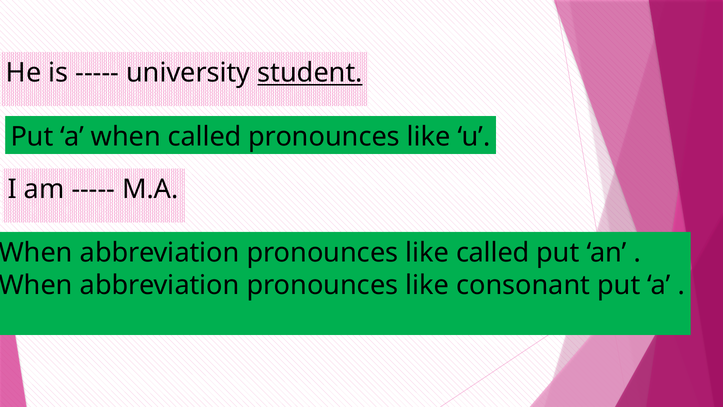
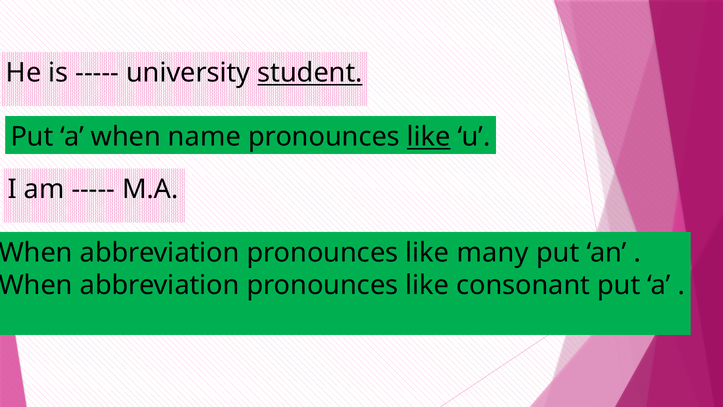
when called: called -> name
like at (429, 137) underline: none -> present
like called: called -> many
